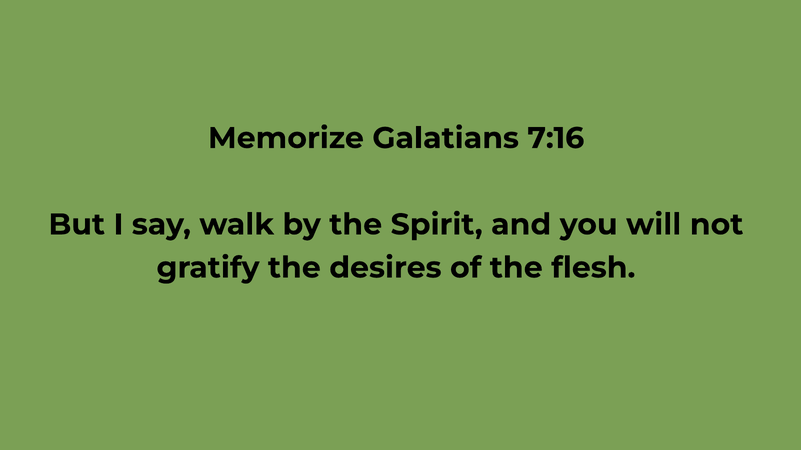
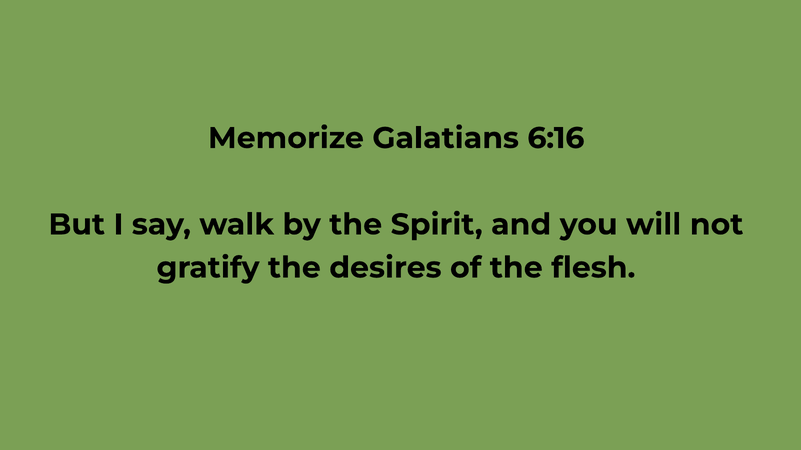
7:16: 7:16 -> 6:16
